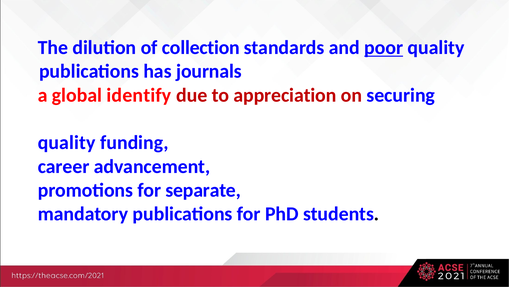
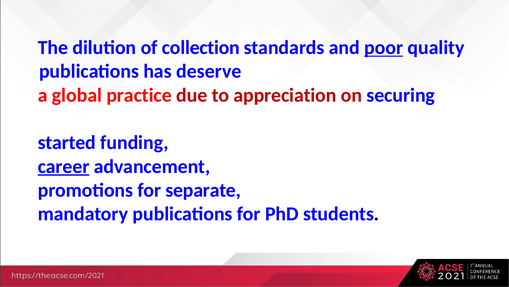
journals: journals -> deserve
identify: identify -> practice
quality at (67, 142): quality -> started
career underline: none -> present
